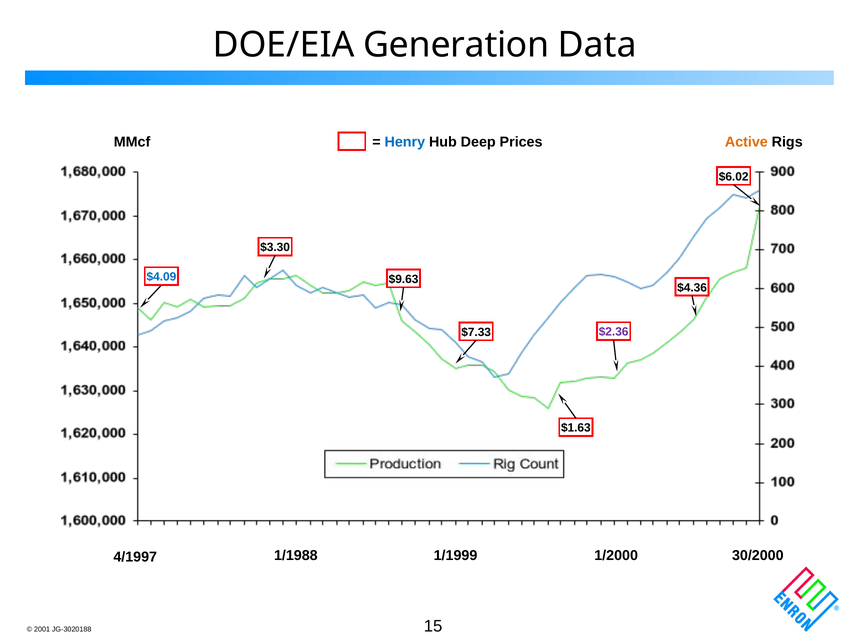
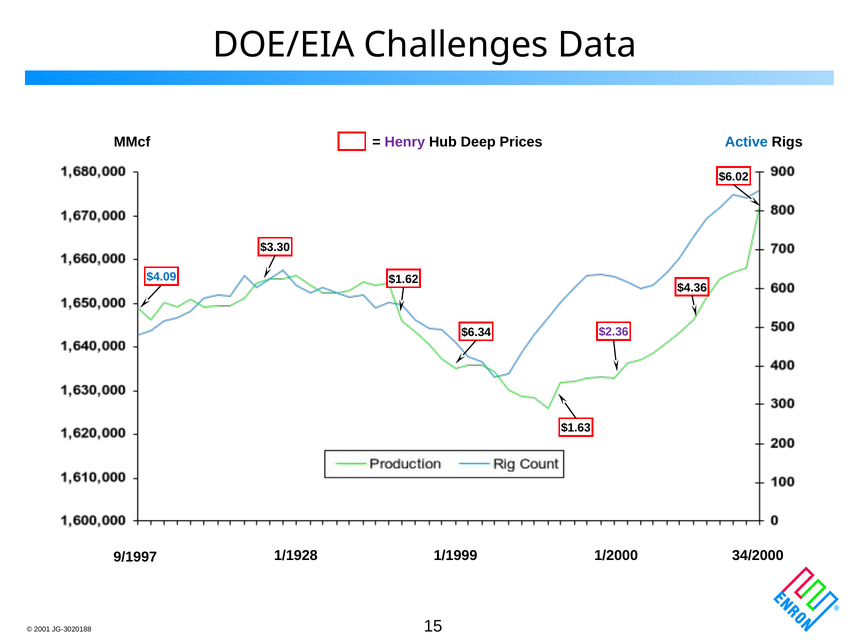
Generation: Generation -> Challenges
Active colour: orange -> blue
Henry colour: blue -> purple
$9.63: $9.63 -> $1.62
$7.33: $7.33 -> $6.34
1/1988: 1/1988 -> 1/1928
30/2000: 30/2000 -> 34/2000
4/1997: 4/1997 -> 9/1997
